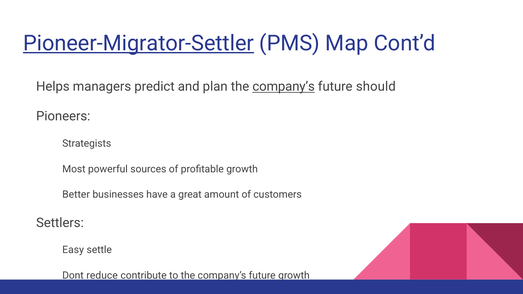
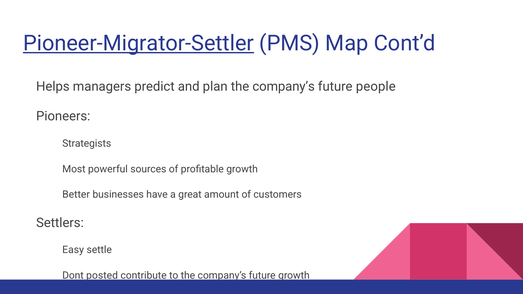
company’s at (284, 87) underline: present -> none
should: should -> people
reduce: reduce -> posted
